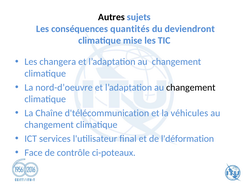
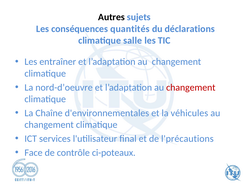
deviendront: deviendront -> déclarations
mise: mise -> salle
changera: changera -> entraîner
changement at (191, 88) colour: black -> red
d'télécommunication: d'télécommunication -> d'environnementales
l'déformation: l'déformation -> l'précautions
